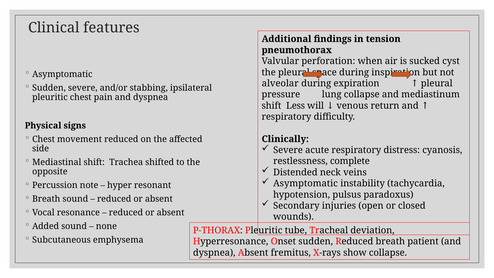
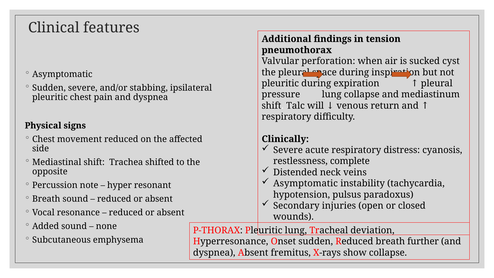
alveolar at (280, 83): alveolar -> pleuritic
Less: Less -> Talc
Pleuritic tube: tube -> lung
patient: patient -> further
